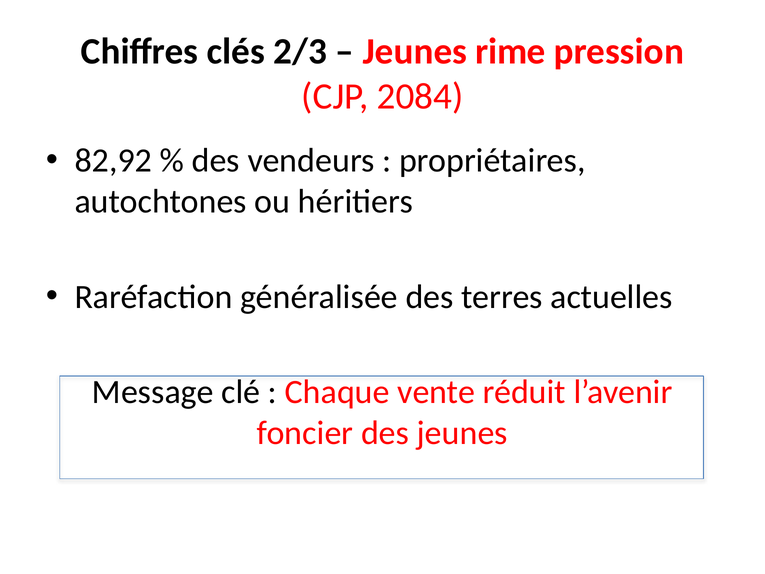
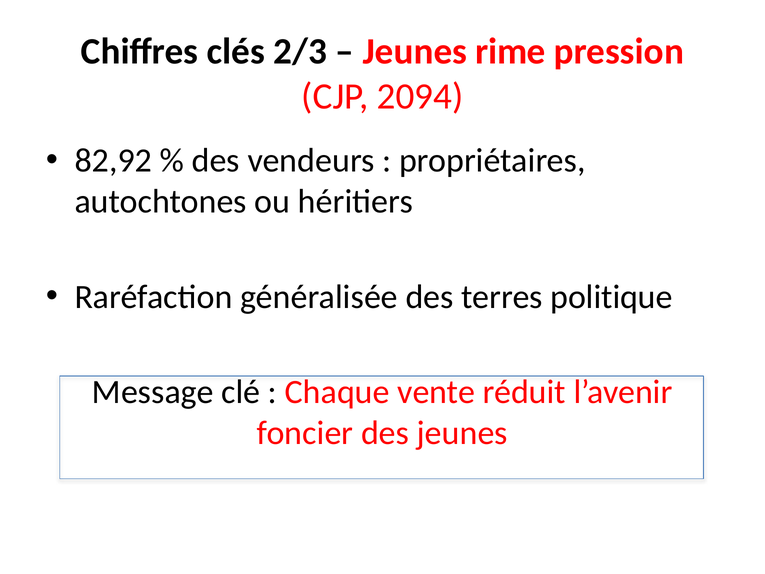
2084: 2084 -> 2094
actuelles: actuelles -> politique
